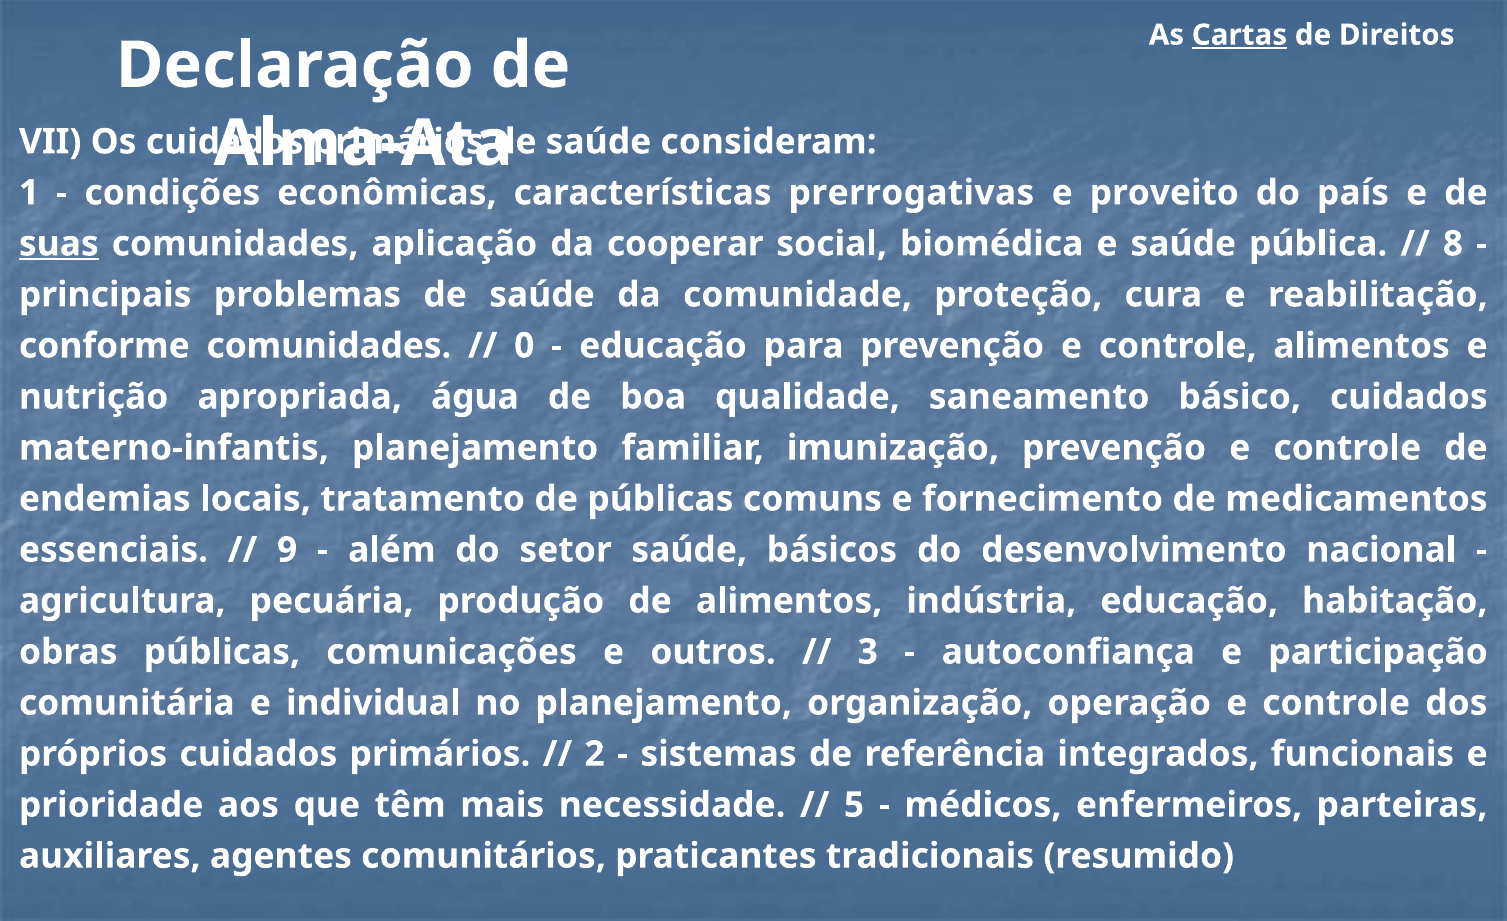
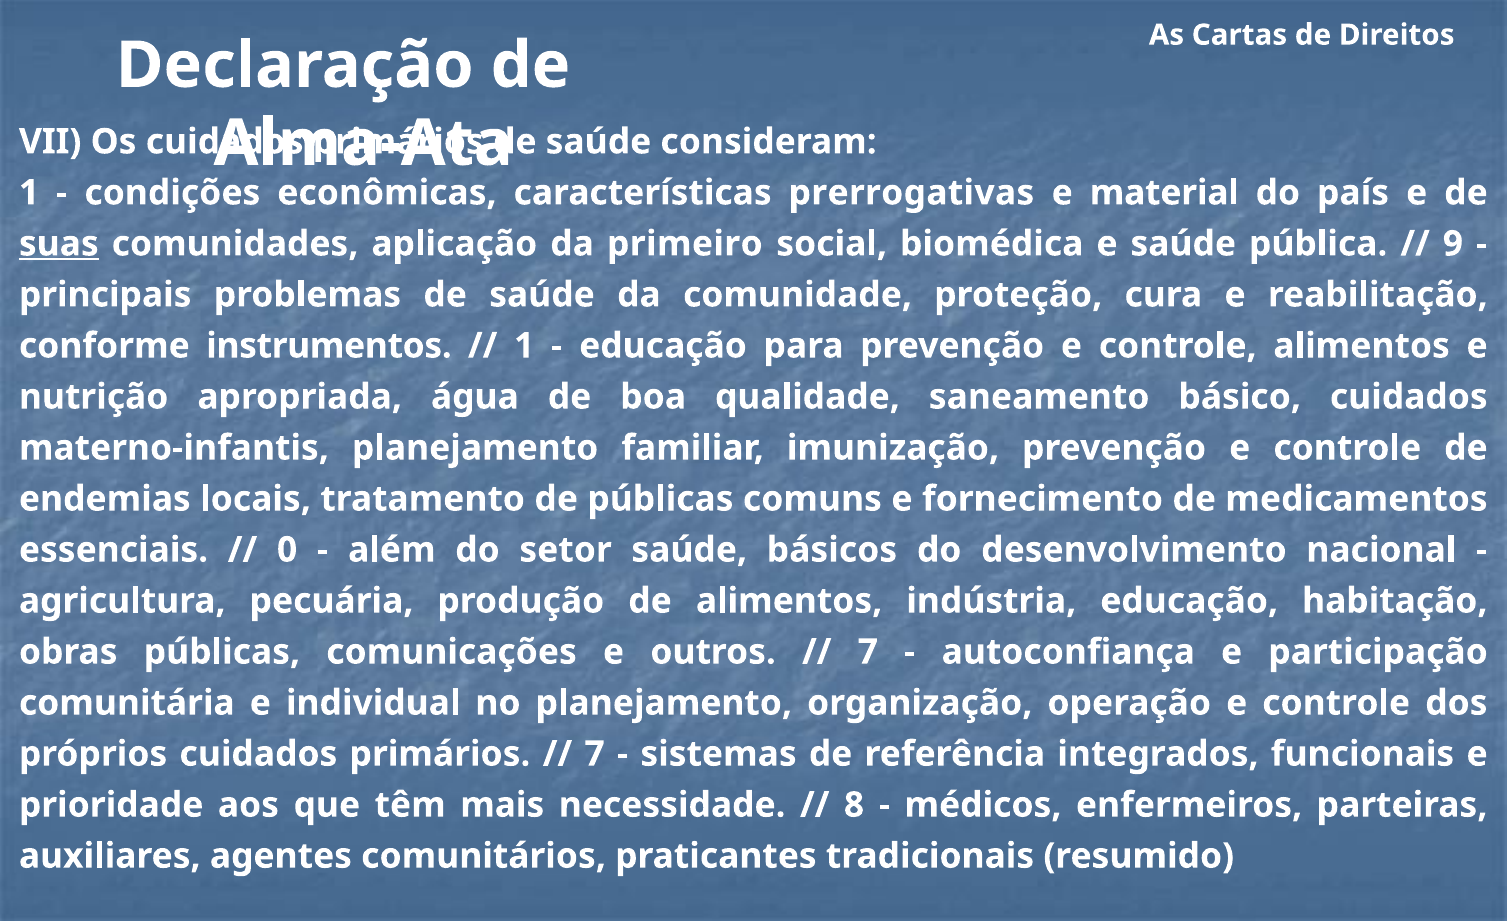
Cartas underline: present -> none
proveito: proveito -> material
cooperar: cooperar -> primeiro
8: 8 -> 9
conforme comunidades: comunidades -> instrumentos
0 at (524, 346): 0 -> 1
9: 9 -> 0
3 at (868, 652): 3 -> 7
2 at (595, 754): 2 -> 7
5: 5 -> 8
